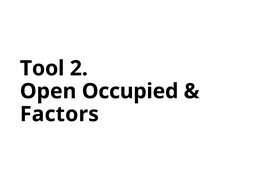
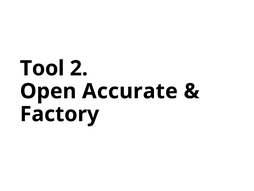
Occupied: Occupied -> Accurate
Factors: Factors -> Factory
